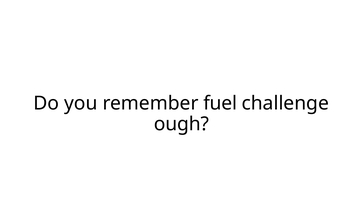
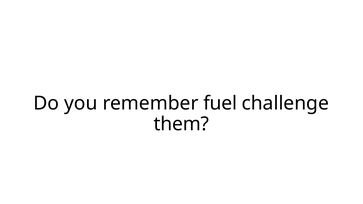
ough: ough -> them
